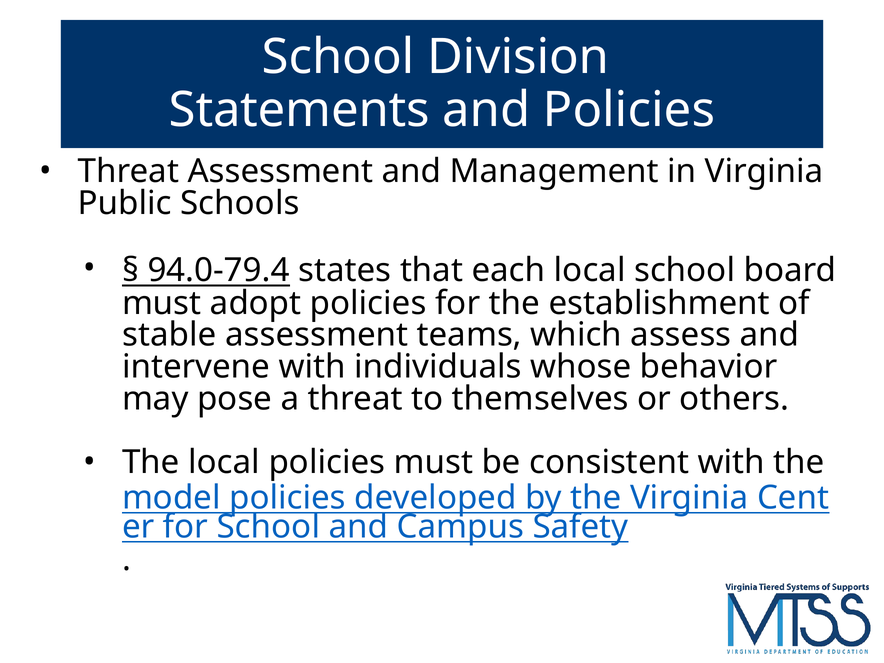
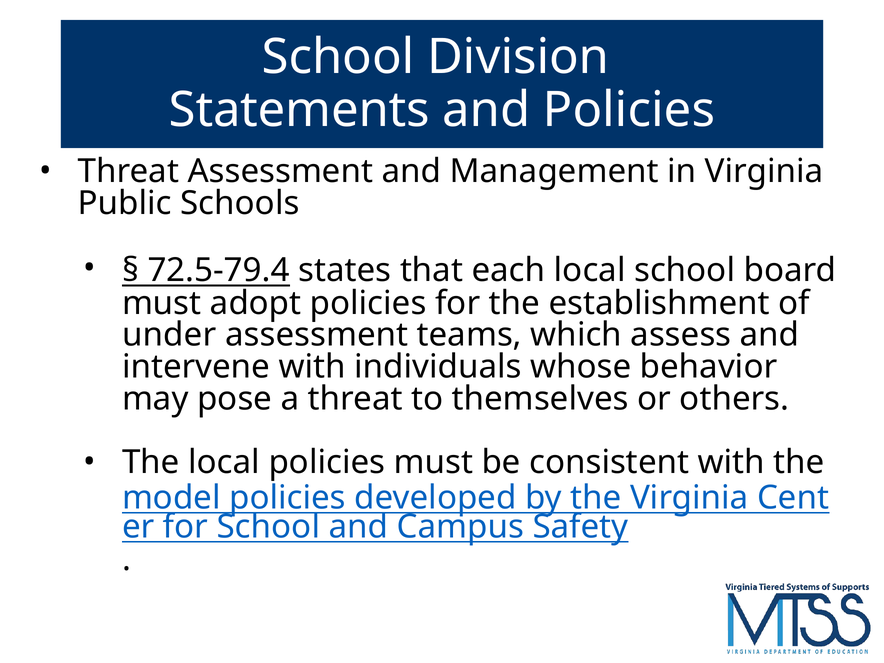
94.0-79.4: 94.0-79.4 -> 72.5-79.4
stable: stable -> under
